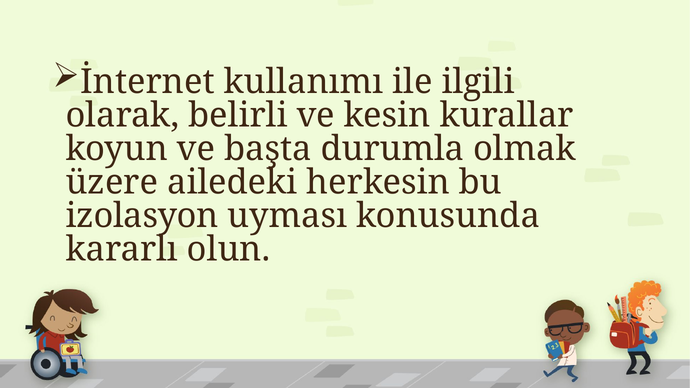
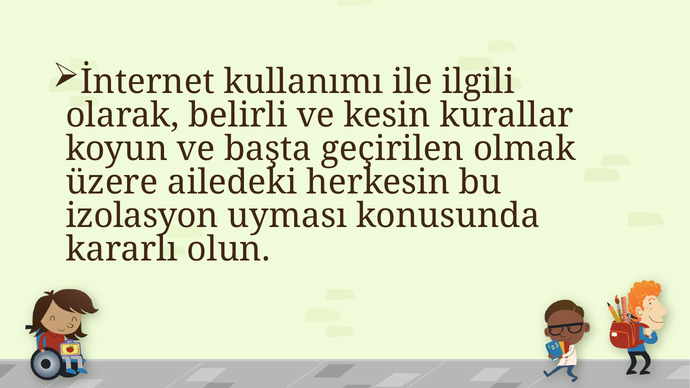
durumla: durumla -> geçirilen
